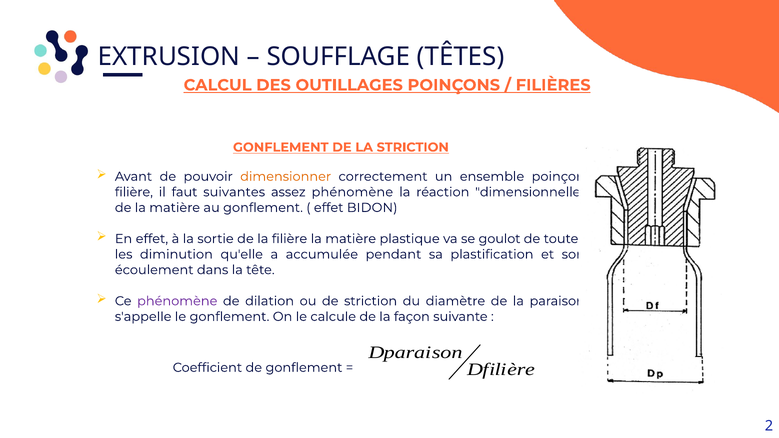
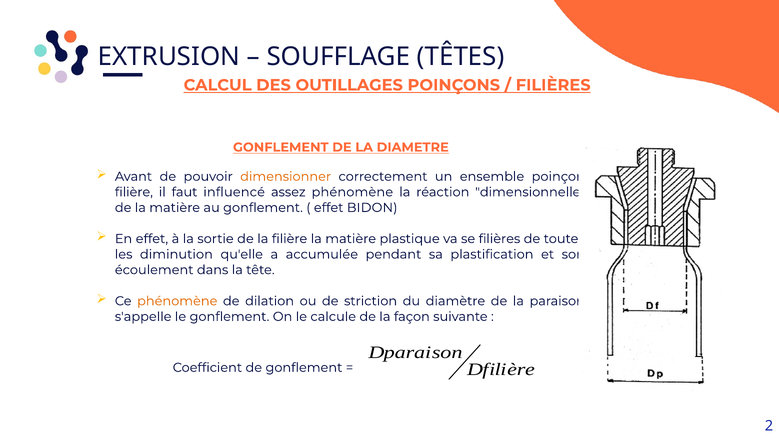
LA STRICTION: STRICTION -> DIAMETRE
suivantes: suivantes -> influencé
se goulot: goulot -> filières
phénomène at (177, 301) colour: purple -> orange
